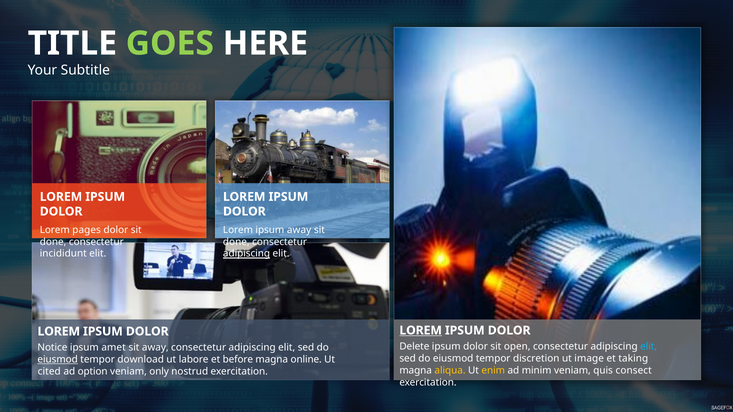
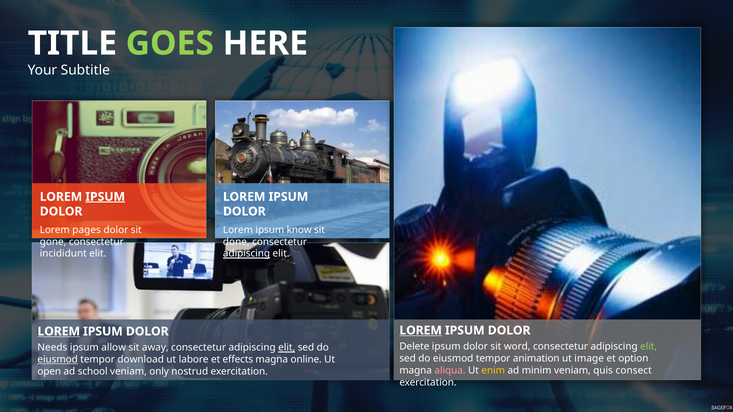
IPSUM at (105, 197) underline: none -> present
ipsum away: away -> know
done at (53, 242): done -> gone
LOREM at (59, 332) underline: none -> present
open: open -> word
elit at (649, 347) colour: light blue -> light green
Notice: Notice -> Needs
amet: amet -> allow
elit at (287, 348) underline: none -> present
discretion: discretion -> animation
taking: taking -> option
before: before -> effects
aliqua colour: yellow -> pink
cited: cited -> open
option: option -> school
